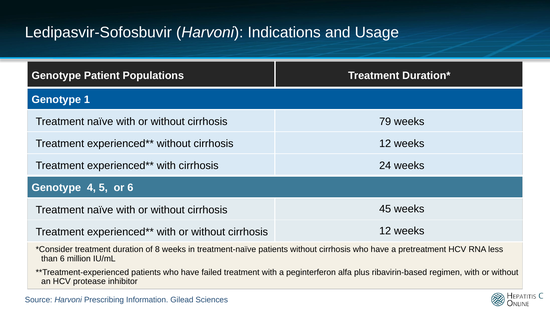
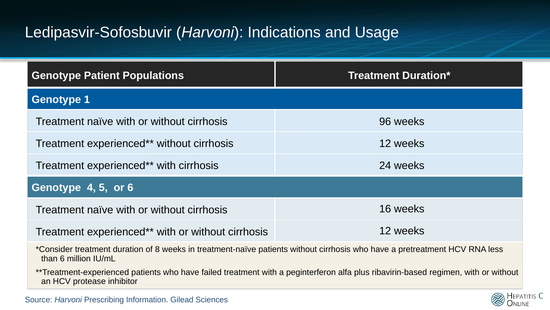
79: 79 -> 96
45: 45 -> 16
